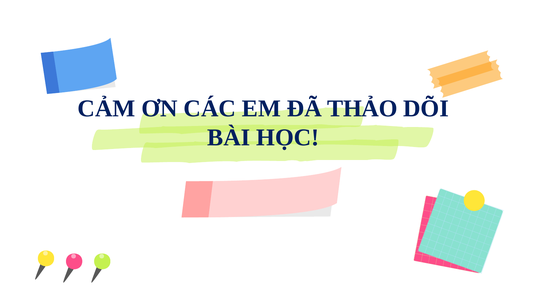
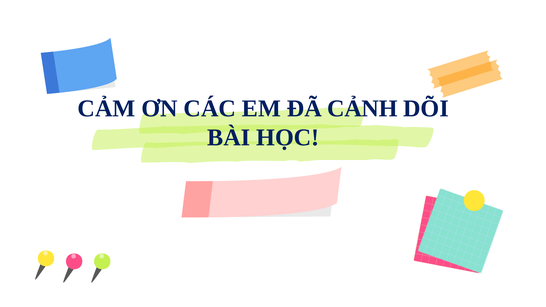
THẢO: THẢO -> CẢNH
